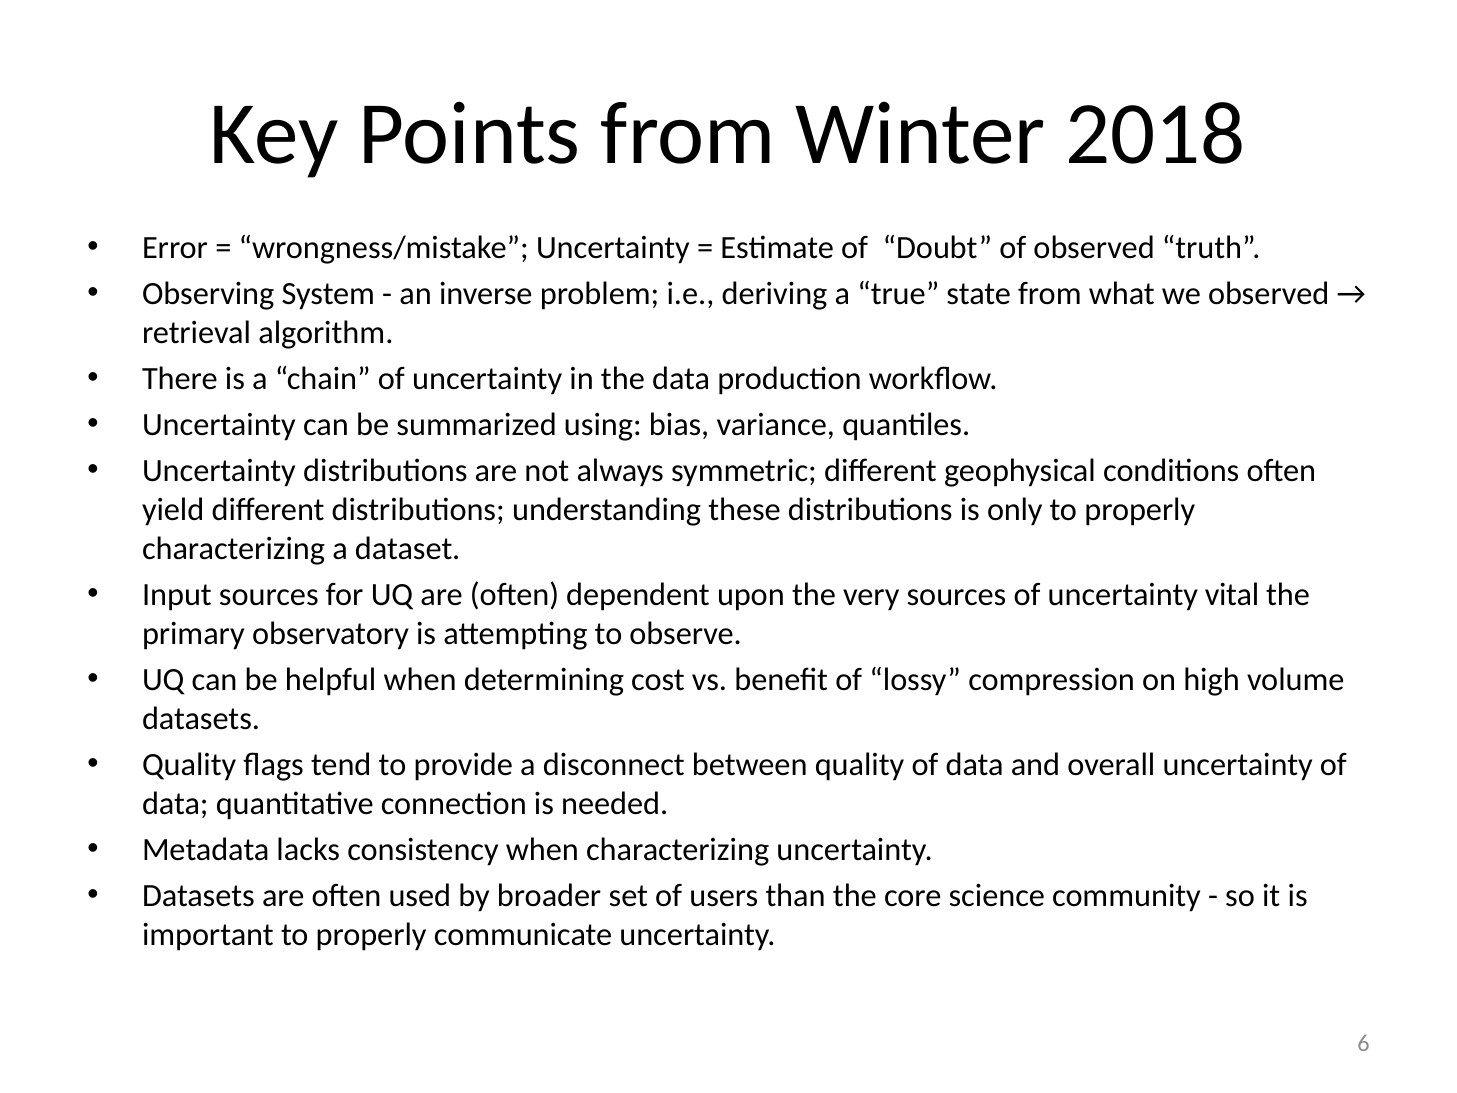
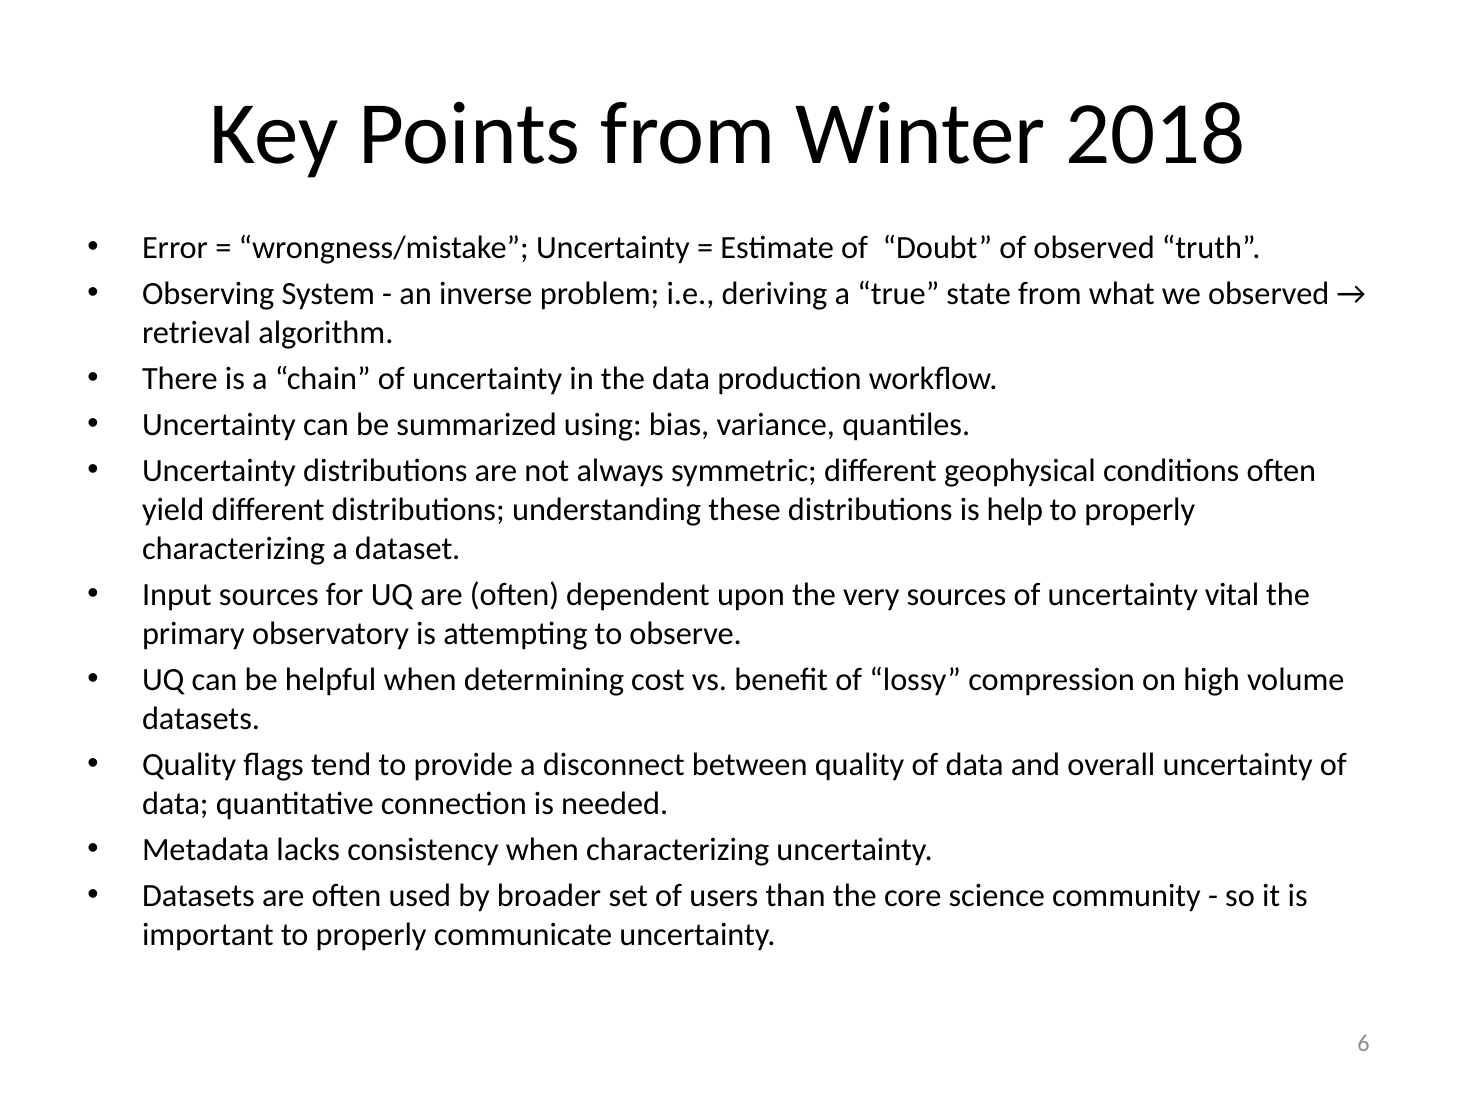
only: only -> help
